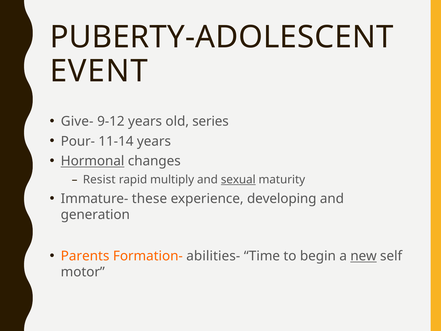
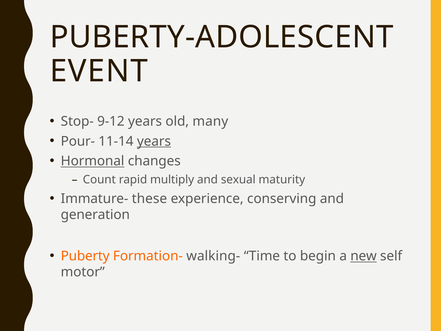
Give-: Give- -> Stop-
series: series -> many
years at (154, 141) underline: none -> present
Resist: Resist -> Count
sexual underline: present -> none
developing: developing -> conserving
Parents: Parents -> Puberty
abilities-: abilities- -> walking-
